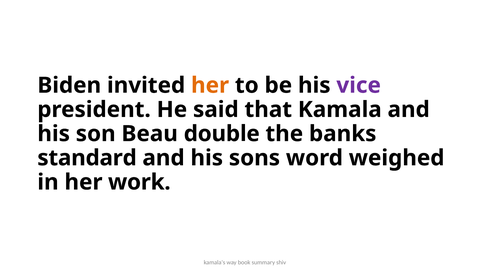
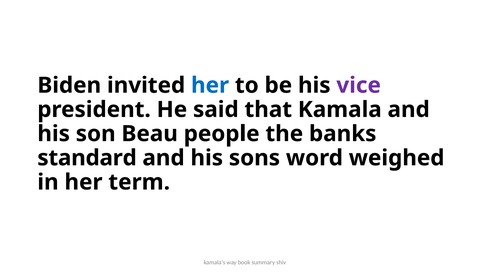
her at (210, 86) colour: orange -> blue
double: double -> people
work: work -> term
